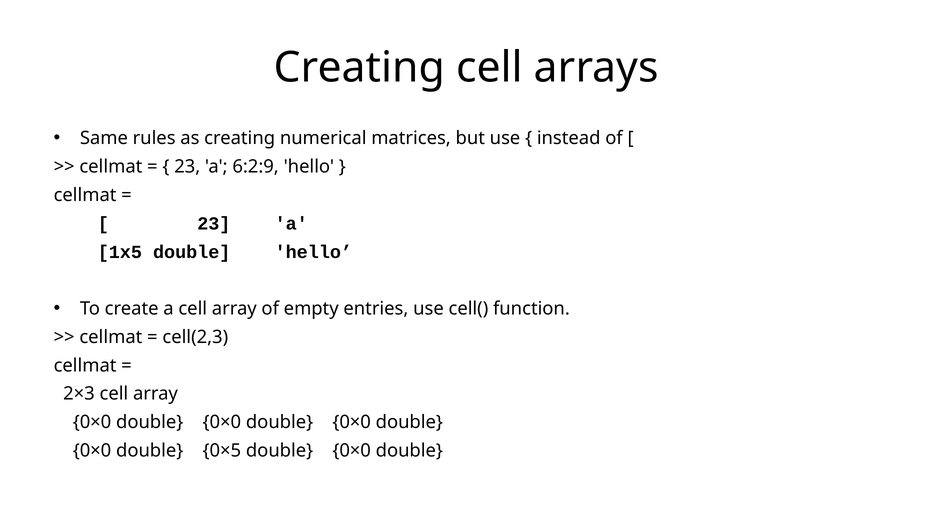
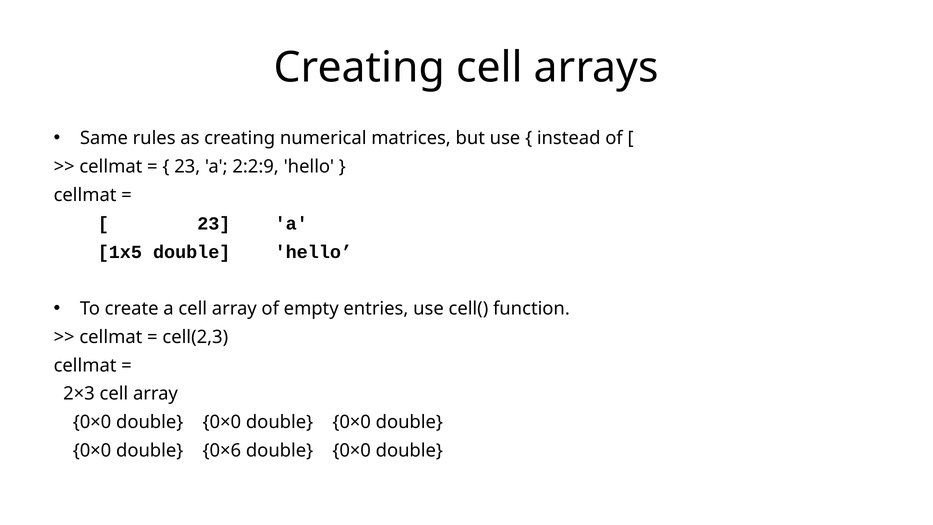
6:2:9: 6:2:9 -> 2:2:9
0×5: 0×5 -> 0×6
